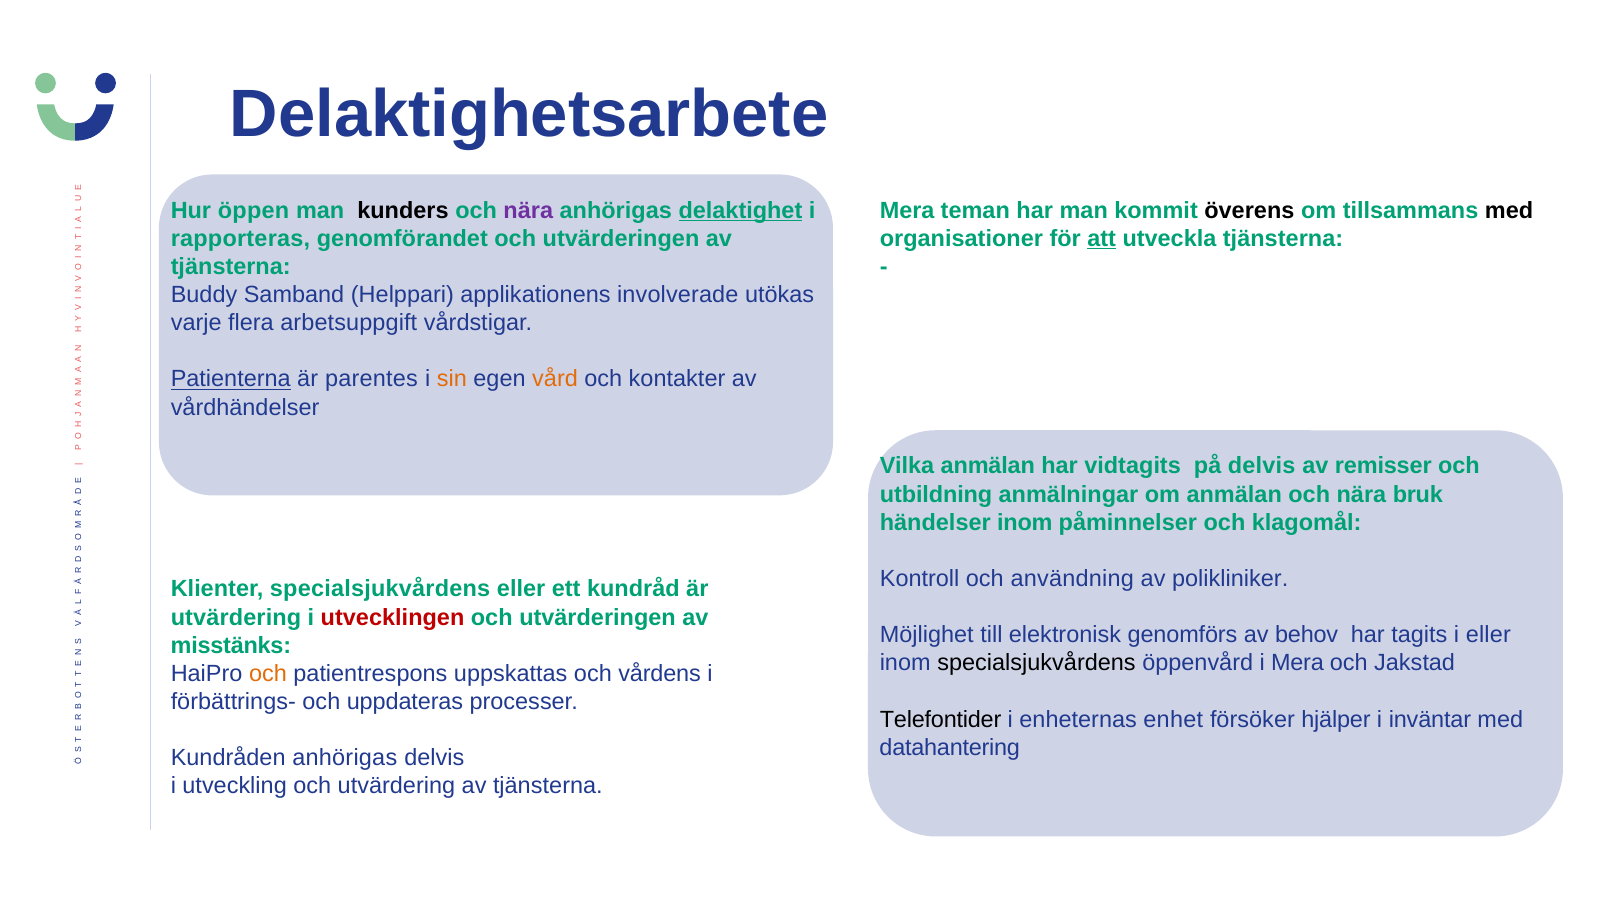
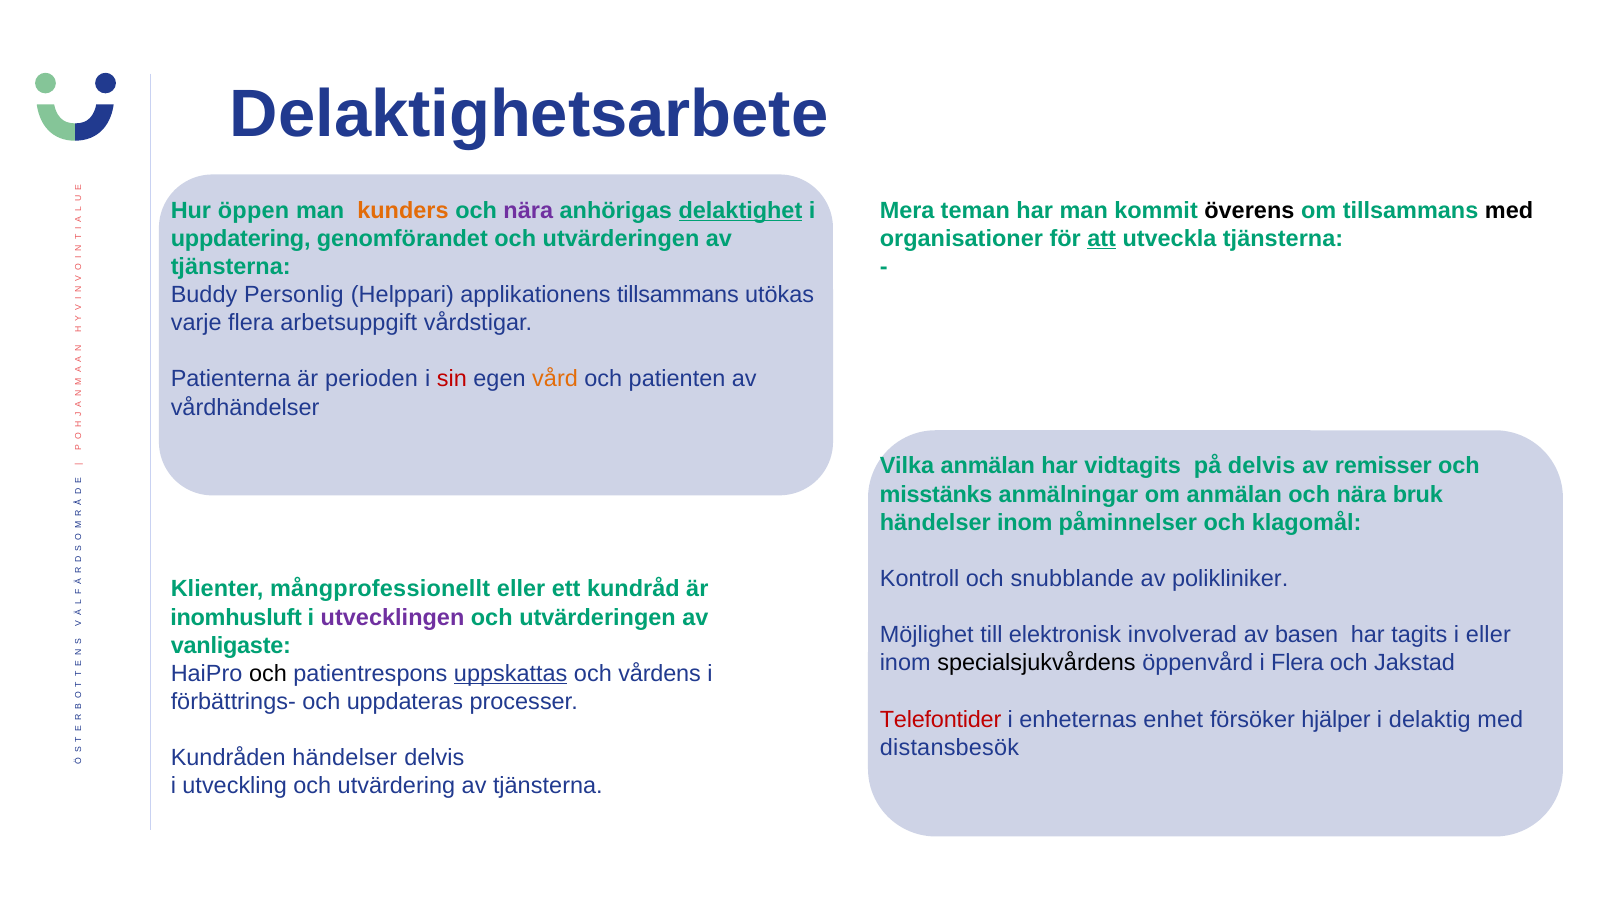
kunders colour: black -> orange
rapporteras: rapporteras -> uppdatering
Samband: Samband -> Personlig
applikationens involverade: involverade -> tillsammans
Patienterna underline: present -> none
parentes: parentes -> perioden
sin colour: orange -> red
kontakter: kontakter -> patienten
utbildning: utbildning -> misstänks
användning: användning -> snubblande
Klienter specialsjukvårdens: specialsjukvårdens -> mångprofessionellt
utvärdering at (236, 618): utvärdering -> inomhusluft
utvecklingen colour: red -> purple
genomförs: genomförs -> involverad
behov: behov -> basen
misstänks: misstänks -> vanligaste
i Mera: Mera -> Flera
och at (268, 674) colour: orange -> black
uppskattas underline: none -> present
Telefontider colour: black -> red
inväntar: inväntar -> delaktig
datahantering: datahantering -> distansbesök
Kundråden anhörigas: anhörigas -> händelser
